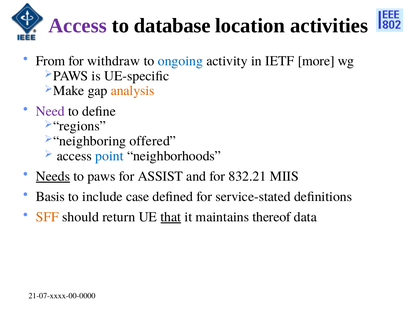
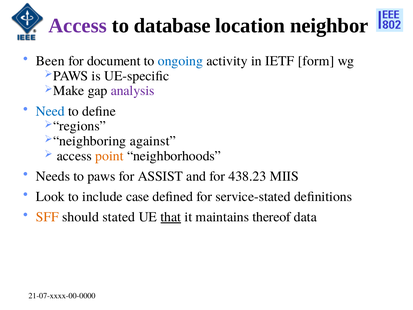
activities: activities -> neighbor
From: From -> Been
withdraw: withdraw -> document
more: more -> form
analysis colour: orange -> purple
Need colour: purple -> blue
offered: offered -> against
point colour: blue -> orange
Needs underline: present -> none
832.21: 832.21 -> 438.23
Basis: Basis -> Look
return: return -> stated
